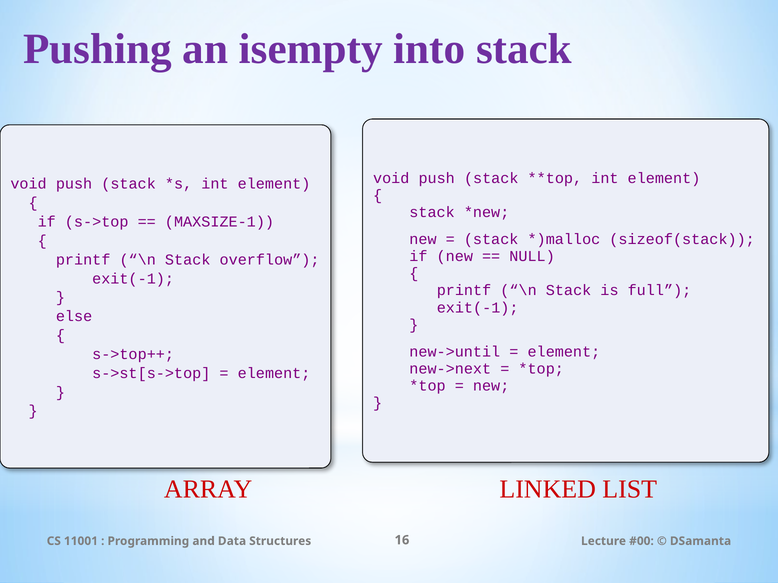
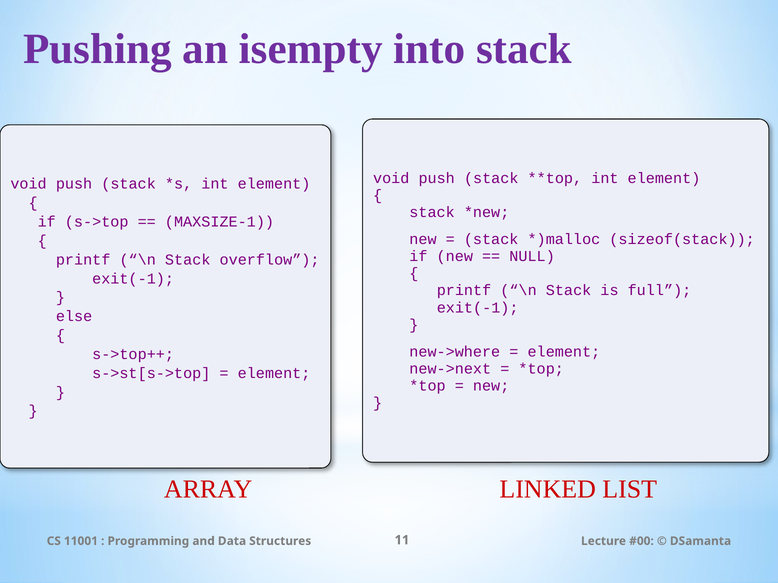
new->until: new->until -> new->where
16: 16 -> 11
